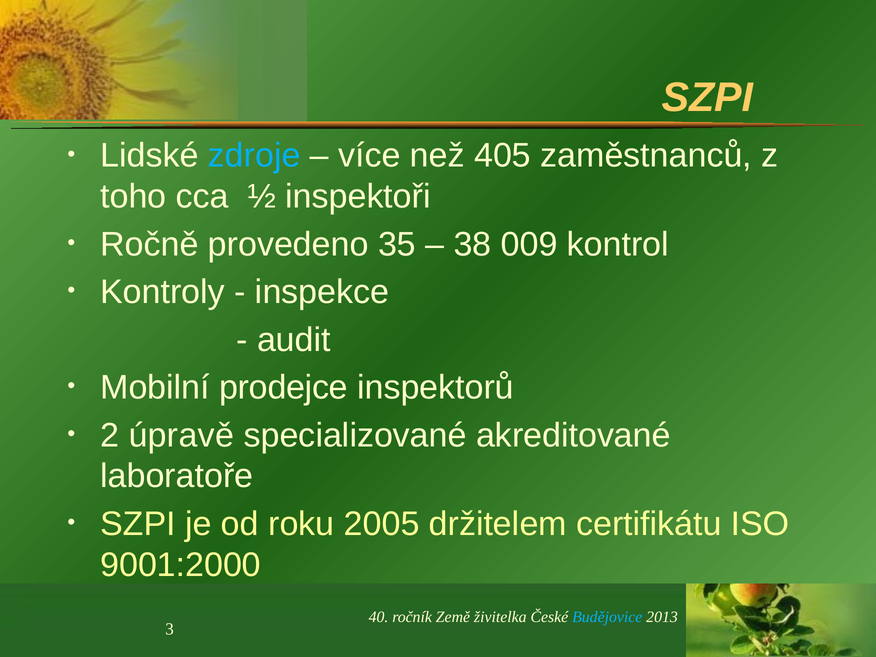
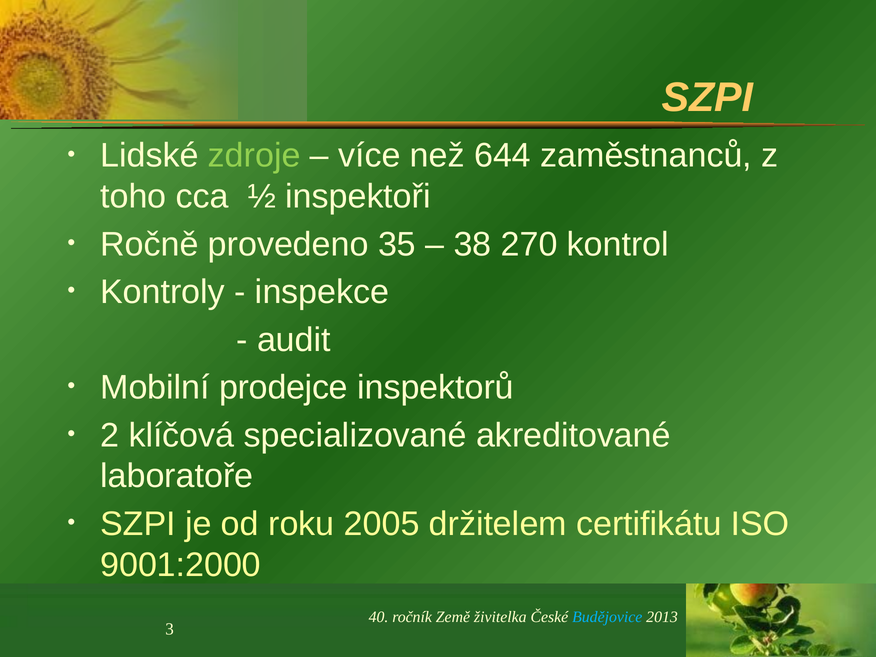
zdroje colour: light blue -> light green
405: 405 -> 644
009: 009 -> 270
úpravě: úpravě -> klíčová
